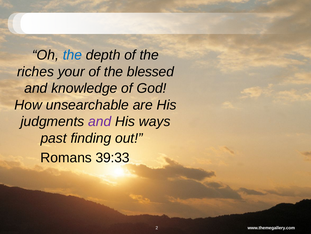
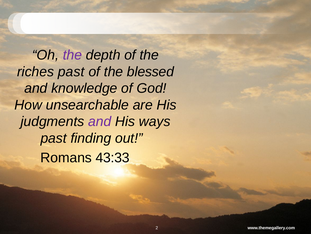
the at (72, 55) colour: blue -> purple
riches your: your -> past
39:33: 39:33 -> 43:33
